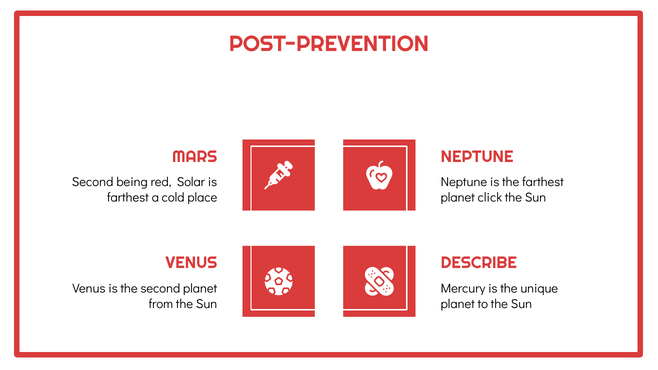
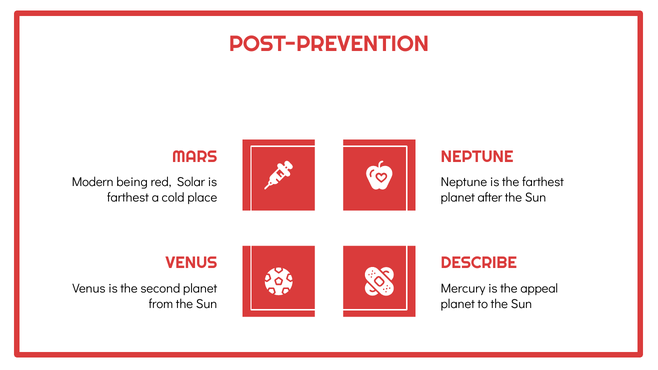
Second at (93, 182): Second -> Modern
click: click -> after
unique: unique -> appeal
